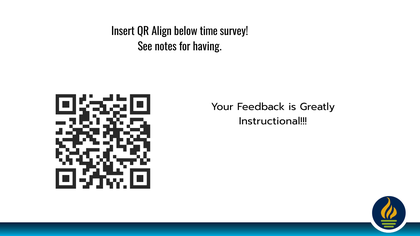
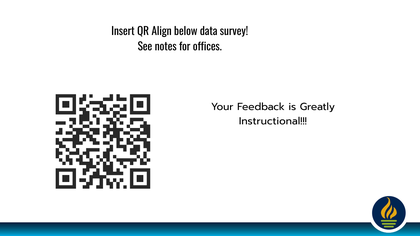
time: time -> data
having: having -> offices
